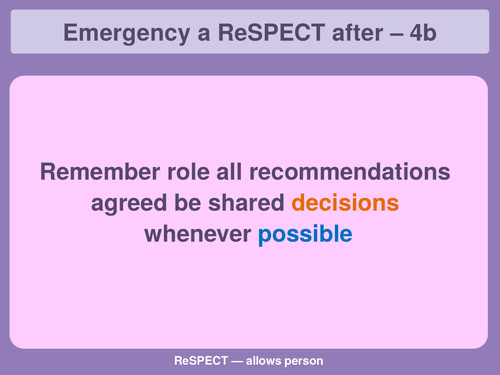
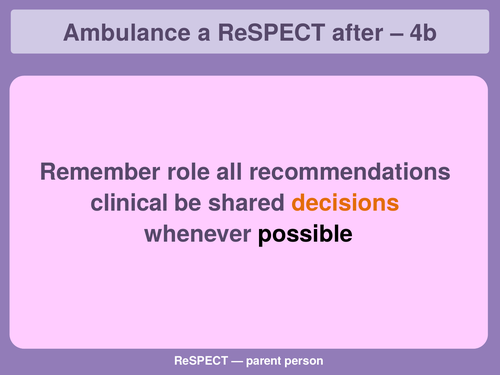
Emergency: Emergency -> Ambulance
agreed: agreed -> clinical
possible colour: blue -> black
allows: allows -> parent
